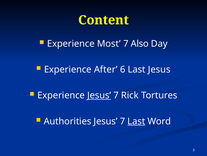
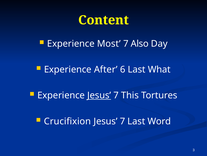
Last Jesus: Jesus -> What
Rick: Rick -> This
Authorities: Authorities -> Crucifixion
Last at (136, 121) underline: present -> none
